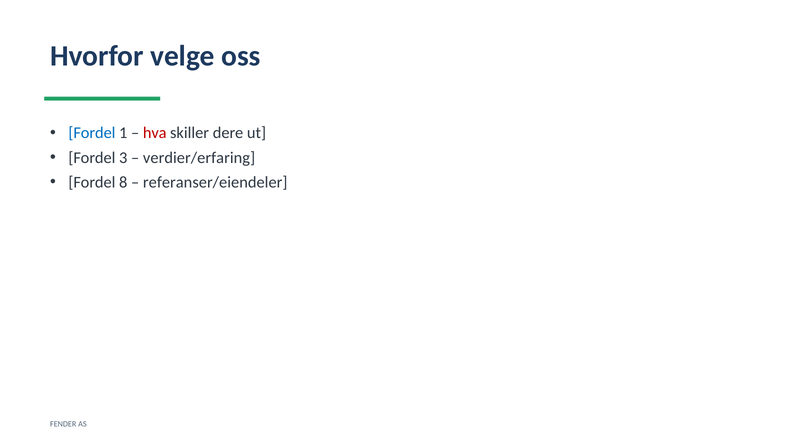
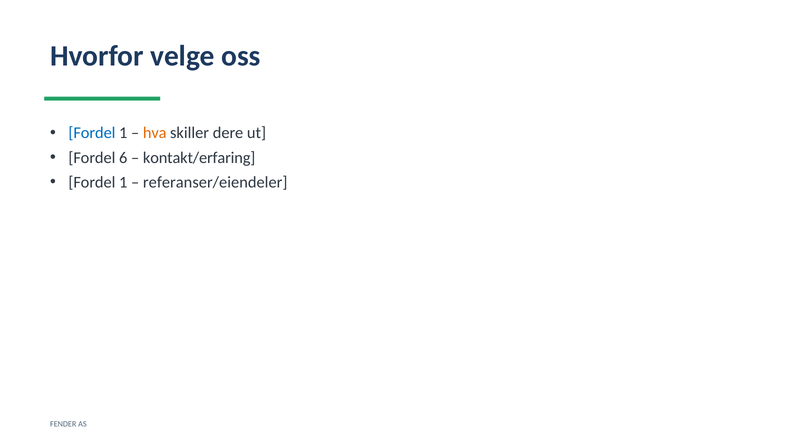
hva colour: red -> orange
3: 3 -> 6
verdier/erfaring: verdier/erfaring -> kontakt/erfaring
8 at (123, 182): 8 -> 1
